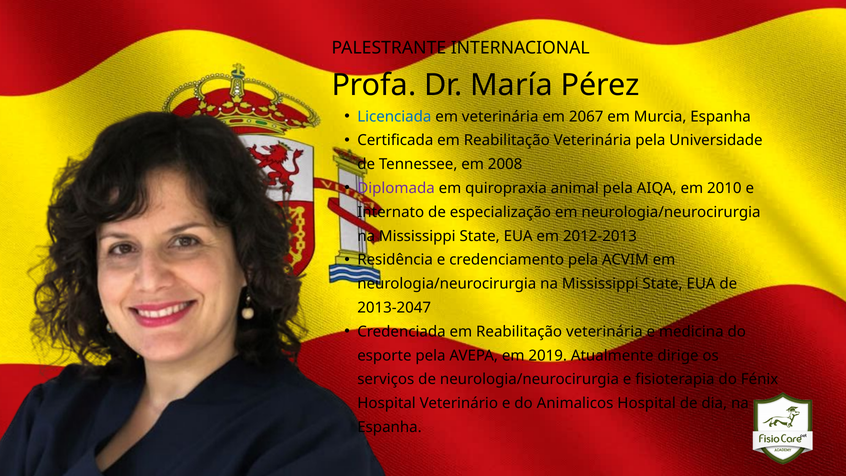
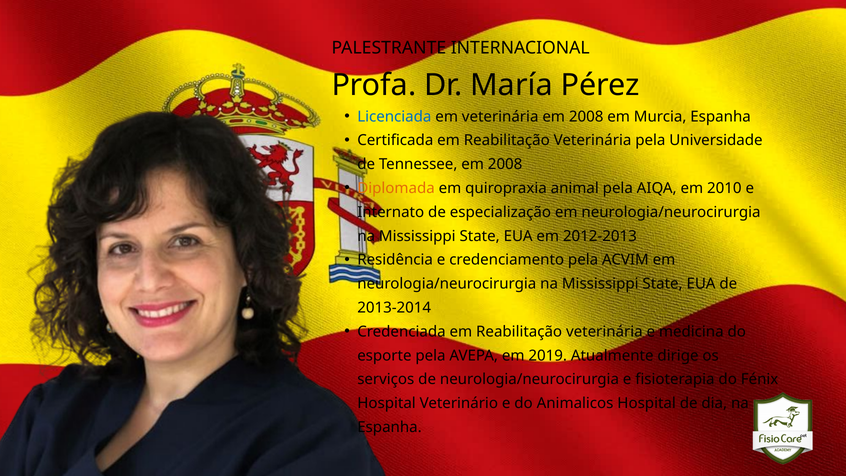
veterinária em 2067: 2067 -> 2008
Diplomada colour: purple -> orange
2013-2047: 2013-2047 -> 2013-2014
